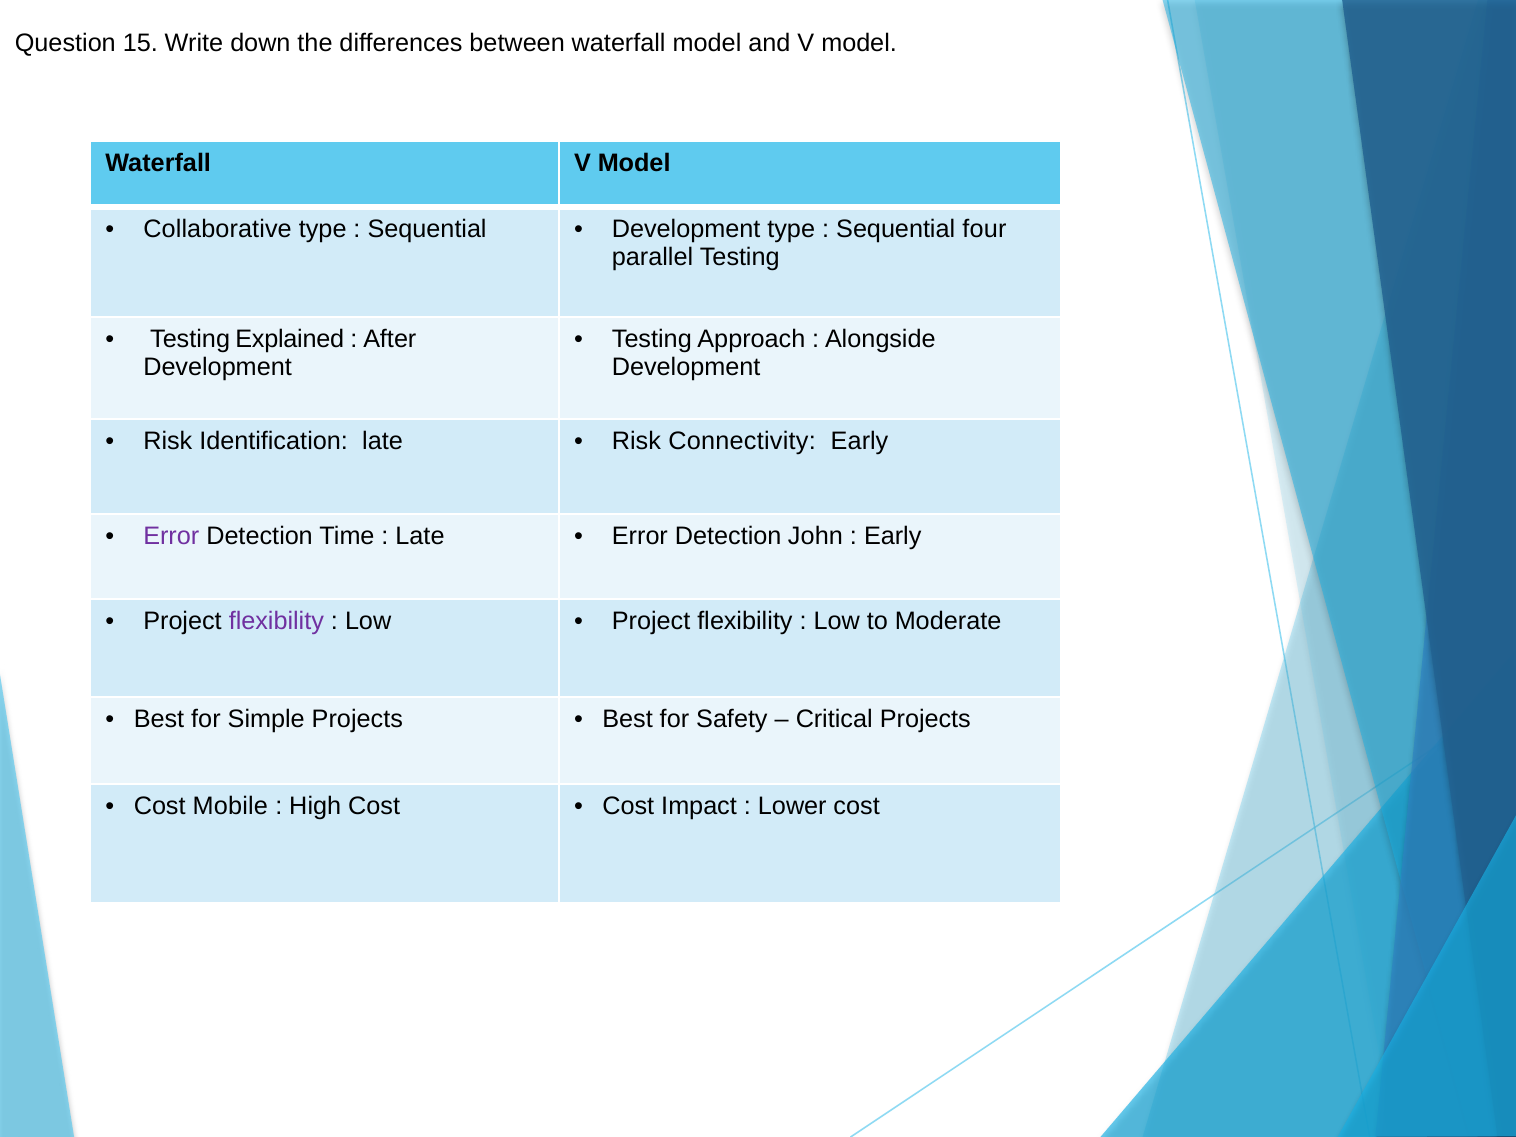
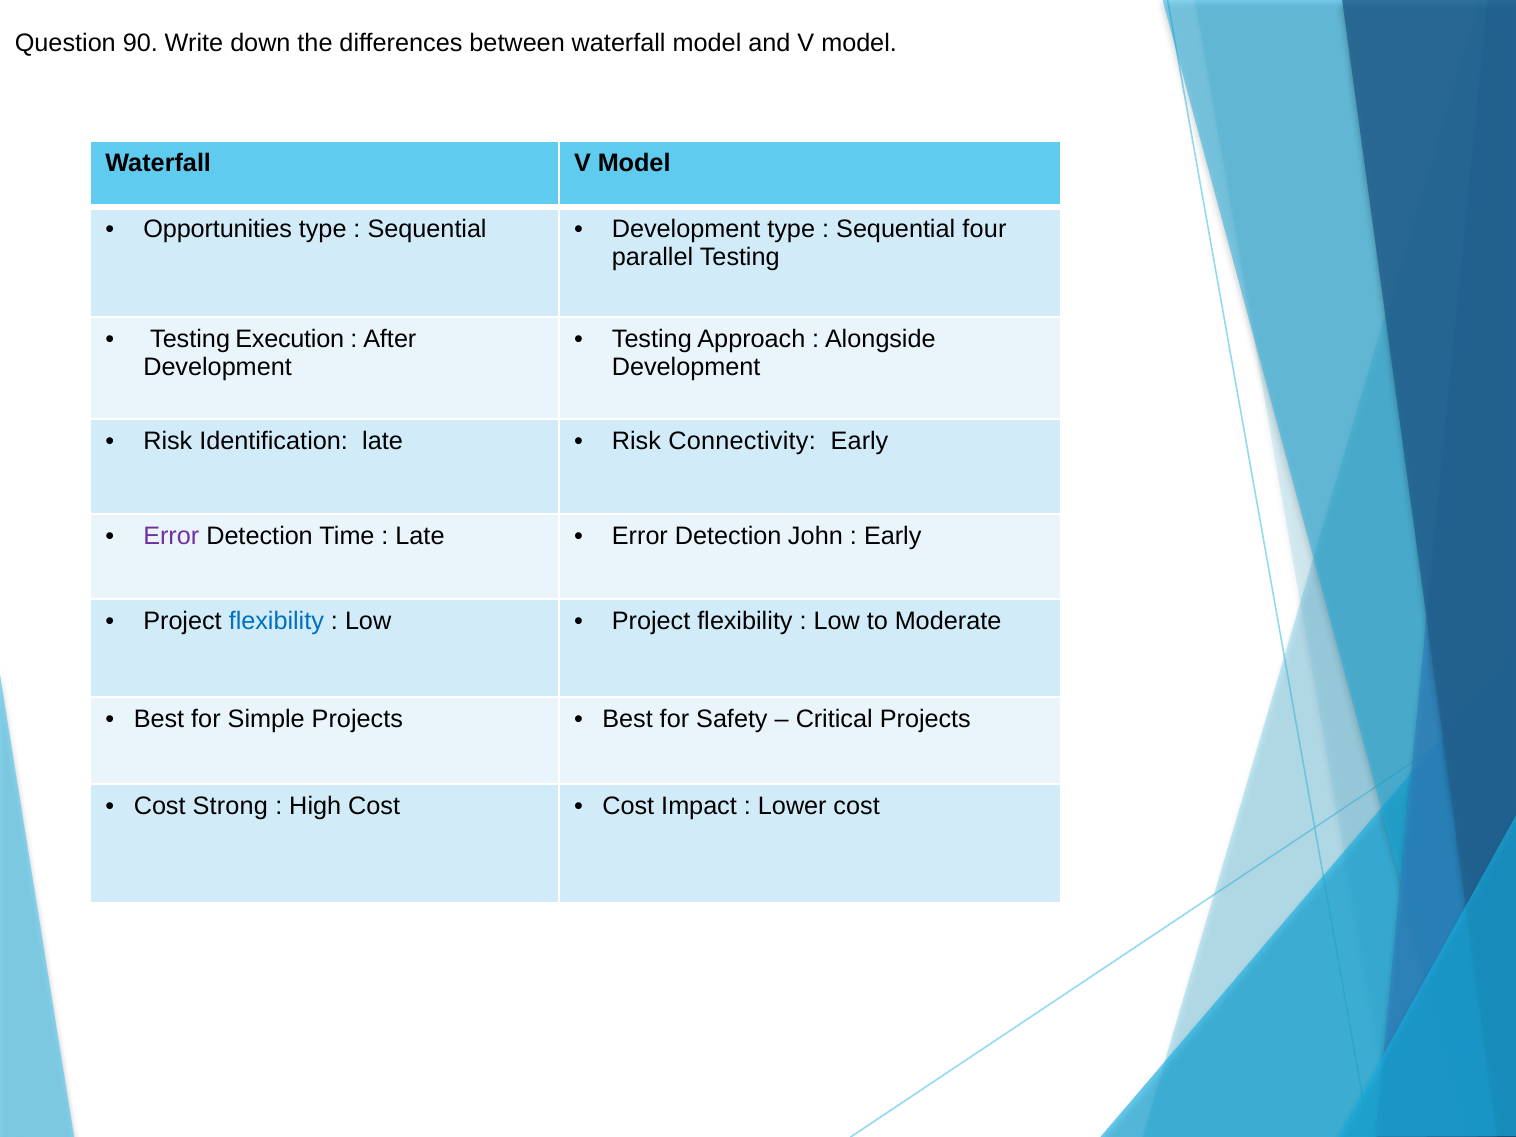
15: 15 -> 90
Collaborative: Collaborative -> Opportunities
Explained: Explained -> Execution
flexibility at (276, 621) colour: purple -> blue
Mobile: Mobile -> Strong
